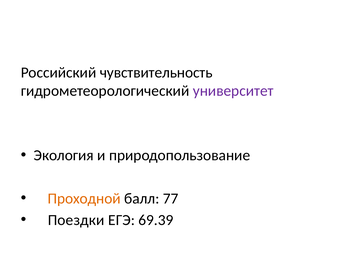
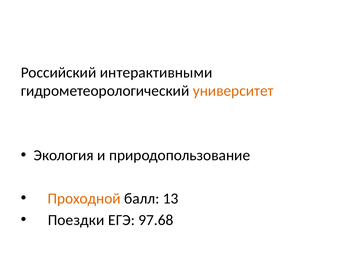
чувствительность: чувствительность -> интерактивными
университет colour: purple -> orange
77: 77 -> 13
69.39: 69.39 -> 97.68
